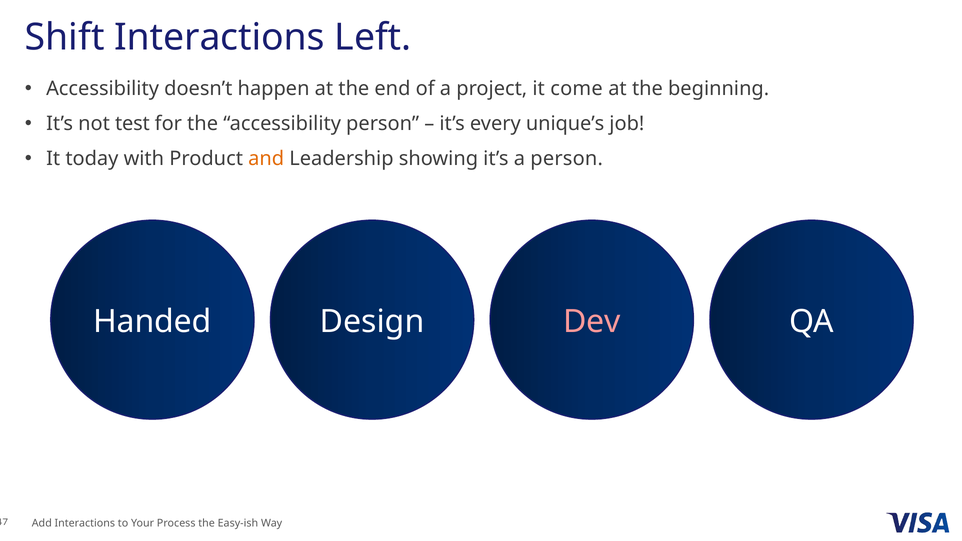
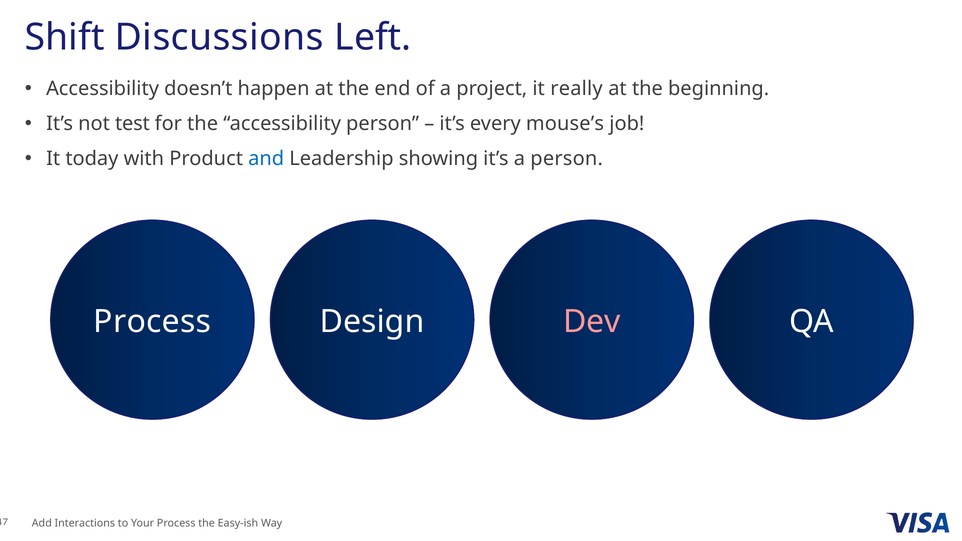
Shift Interactions: Interactions -> Discussions
come: come -> really
unique’s: unique’s -> mouse’s
and colour: orange -> blue
Handed at (152, 322): Handed -> Process
